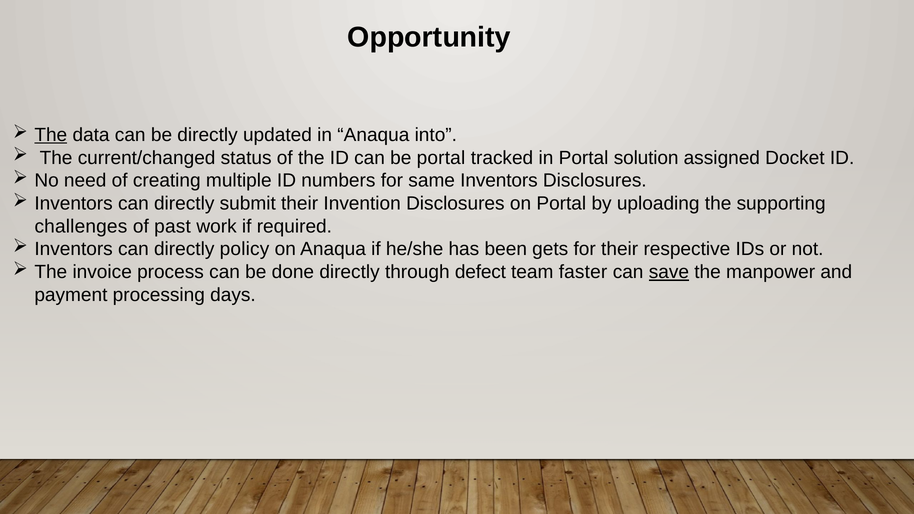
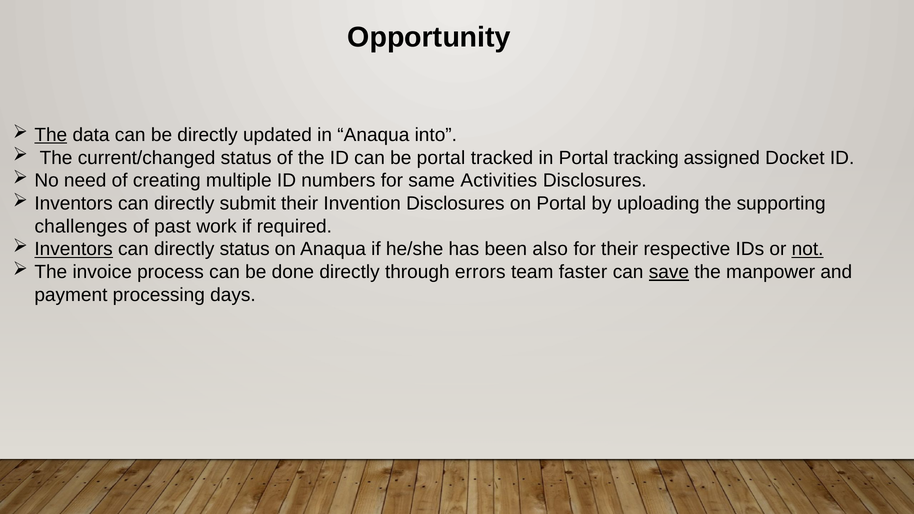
solution: solution -> tracking
same Inventors: Inventors -> Activities
Inventors at (74, 249) underline: none -> present
directly policy: policy -> status
gets: gets -> also
not underline: none -> present
defect: defect -> errors
